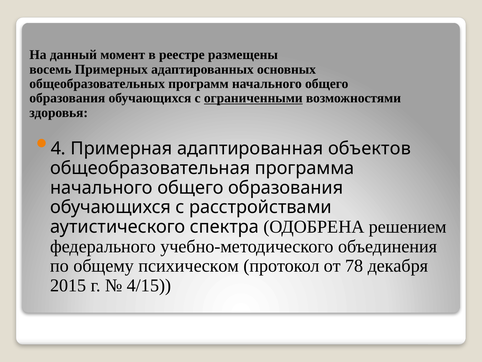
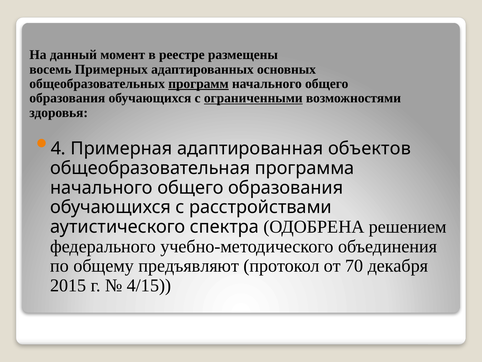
программ underline: none -> present
психическом: психическом -> предъявляют
78: 78 -> 70
